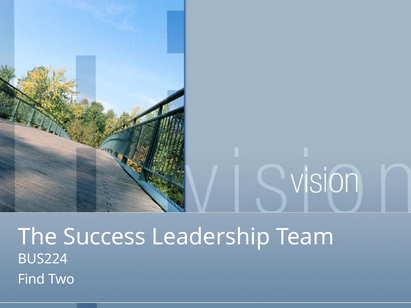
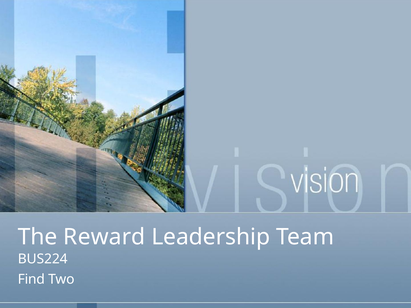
Success: Success -> Reward
